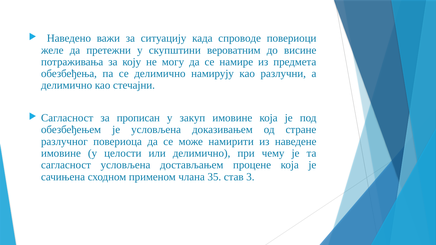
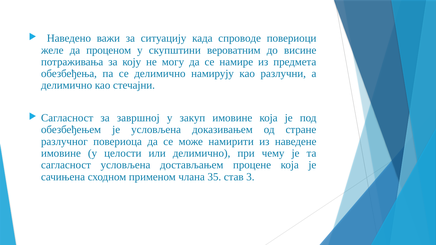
претежни: претежни -> проценом
прописан: прописан -> завршној
